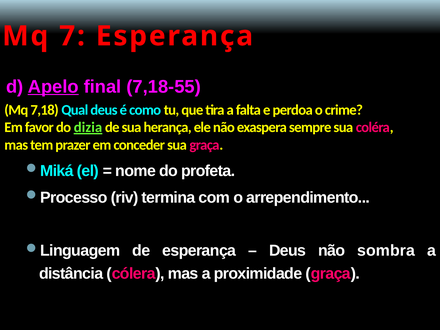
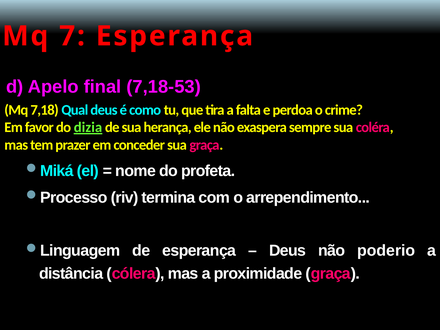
Apelo underline: present -> none
7,18-55: 7,18-55 -> 7,18-53
sombra: sombra -> poderio
